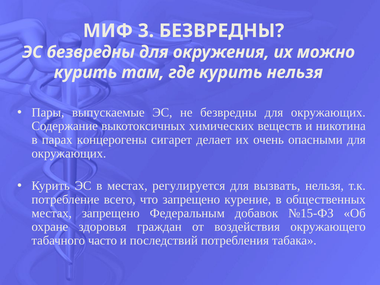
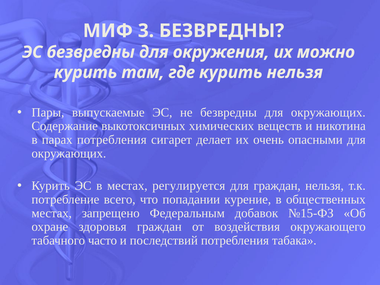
парах концерогены: концерогены -> потребления
для вызвать: вызвать -> граждан
что запрещено: запрещено -> попадании
